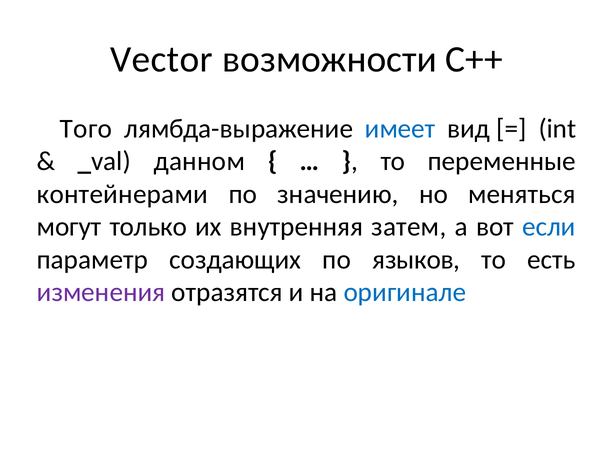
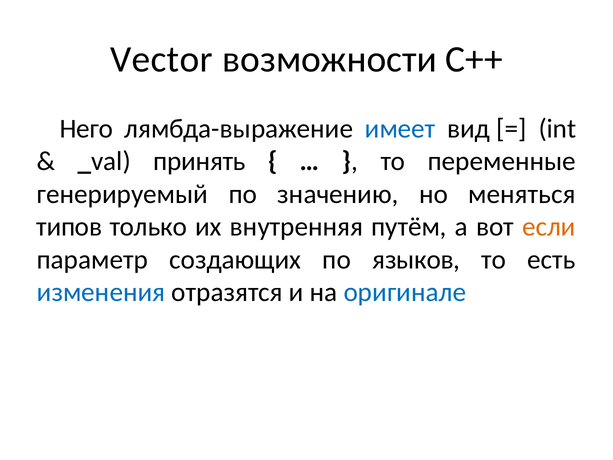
Того: Того -> Него
данном: данном -> принять
контейнерами: контейнерами -> генерируемый
могут: могут -> типов
затем: затем -> путём
если colour: blue -> orange
изменения colour: purple -> blue
